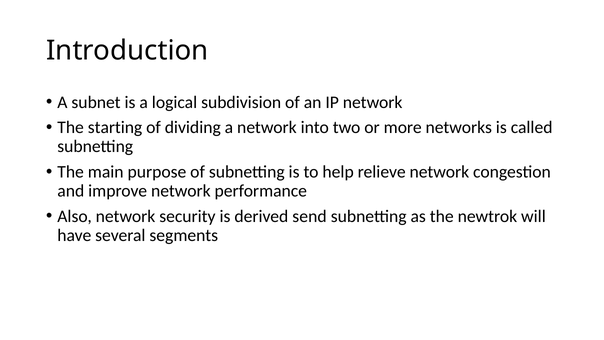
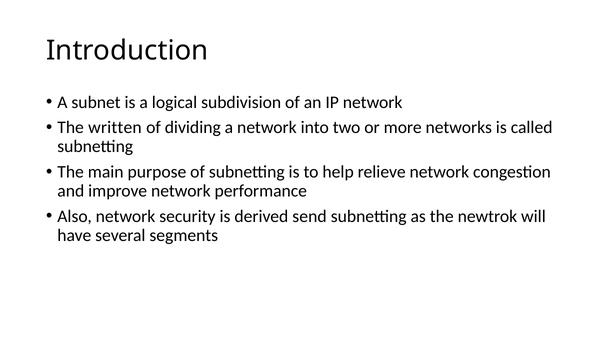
starting: starting -> written
